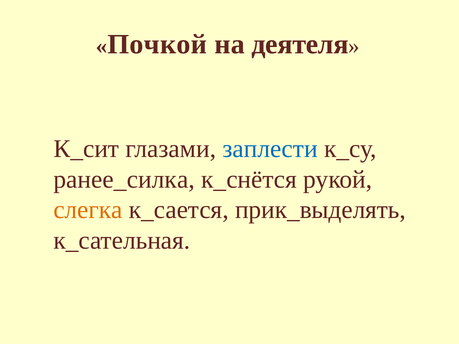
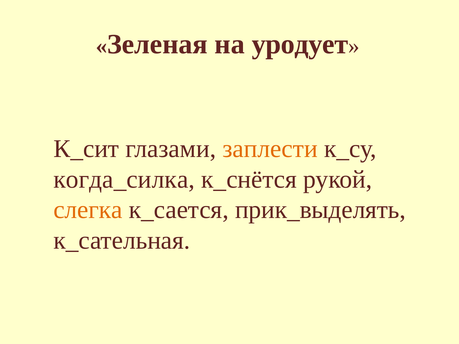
Почкой: Почкой -> Зеленая
деятеля: деятеля -> уродует
заплести colour: blue -> orange
ранее_силка: ранее_силка -> когда_силка
